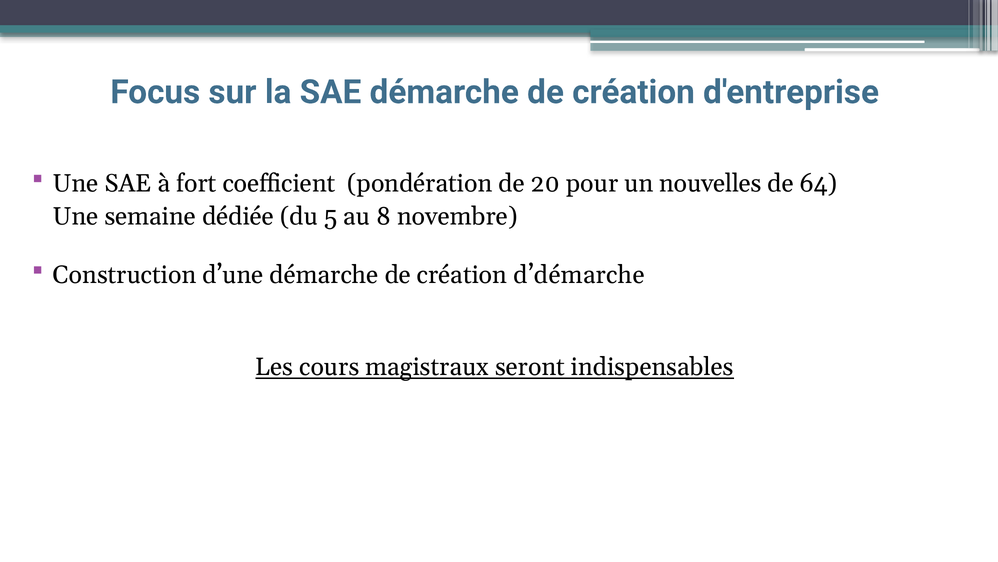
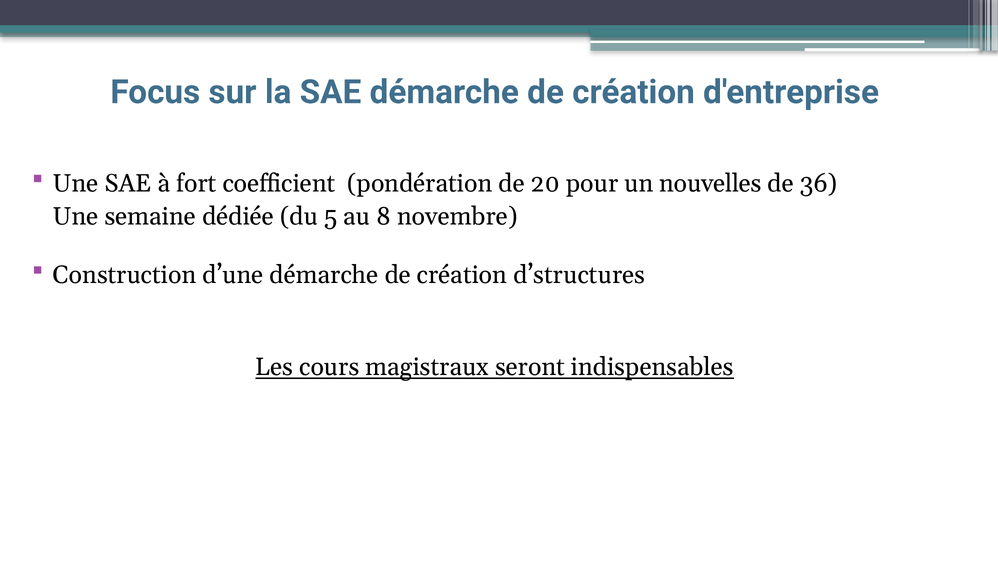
64: 64 -> 36
d’démarche: d’démarche -> d’structures
